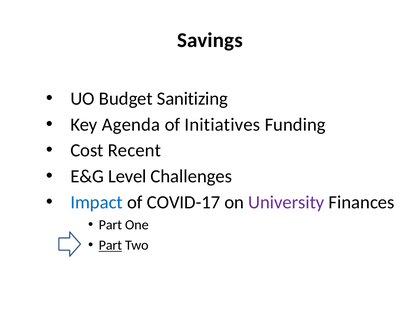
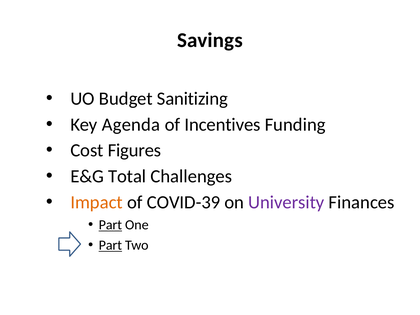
Initiatives: Initiatives -> Incentives
Recent: Recent -> Figures
Level: Level -> Total
Impact colour: blue -> orange
COVID-17: COVID-17 -> COVID-39
Part at (110, 225) underline: none -> present
